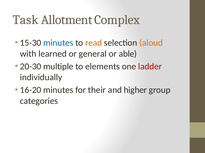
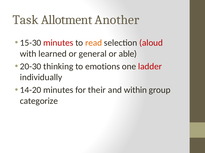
Complex: Complex -> Another
minutes at (58, 43) colour: blue -> red
aloud colour: orange -> red
multiple: multiple -> thinking
elements: elements -> emotions
16-20: 16-20 -> 14-20
higher: higher -> within
categories: categories -> categorize
